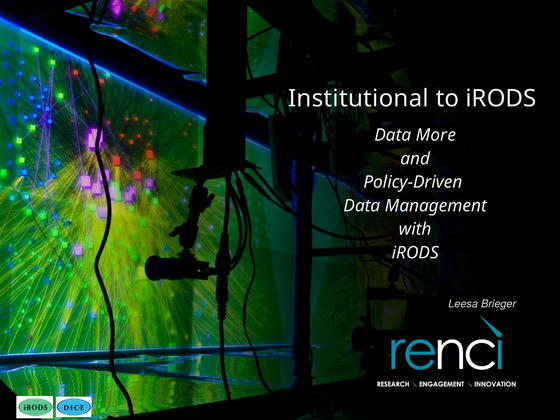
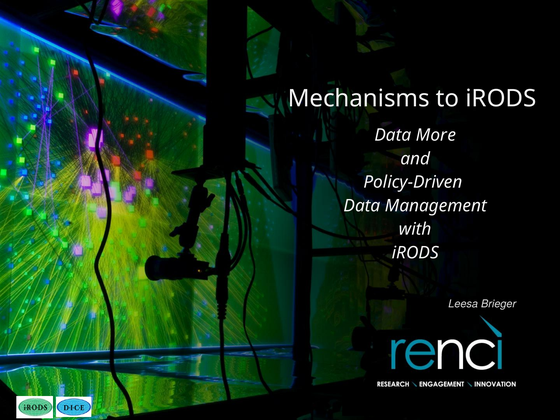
Institutional: Institutional -> Mechanisms
